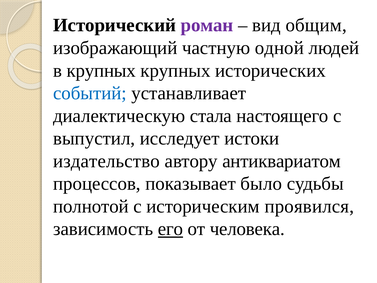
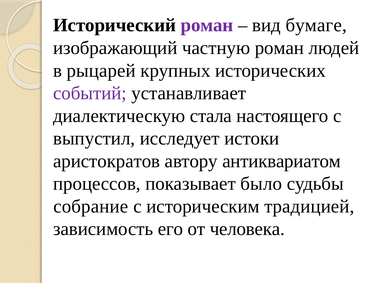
общим: общим -> бумаге
частную одной: одной -> роман
в крупных: крупных -> рыцарей
событий colour: blue -> purple
издательство: издательство -> аристократов
полнотой: полнотой -> собрание
проявился: проявился -> традицией
его underline: present -> none
